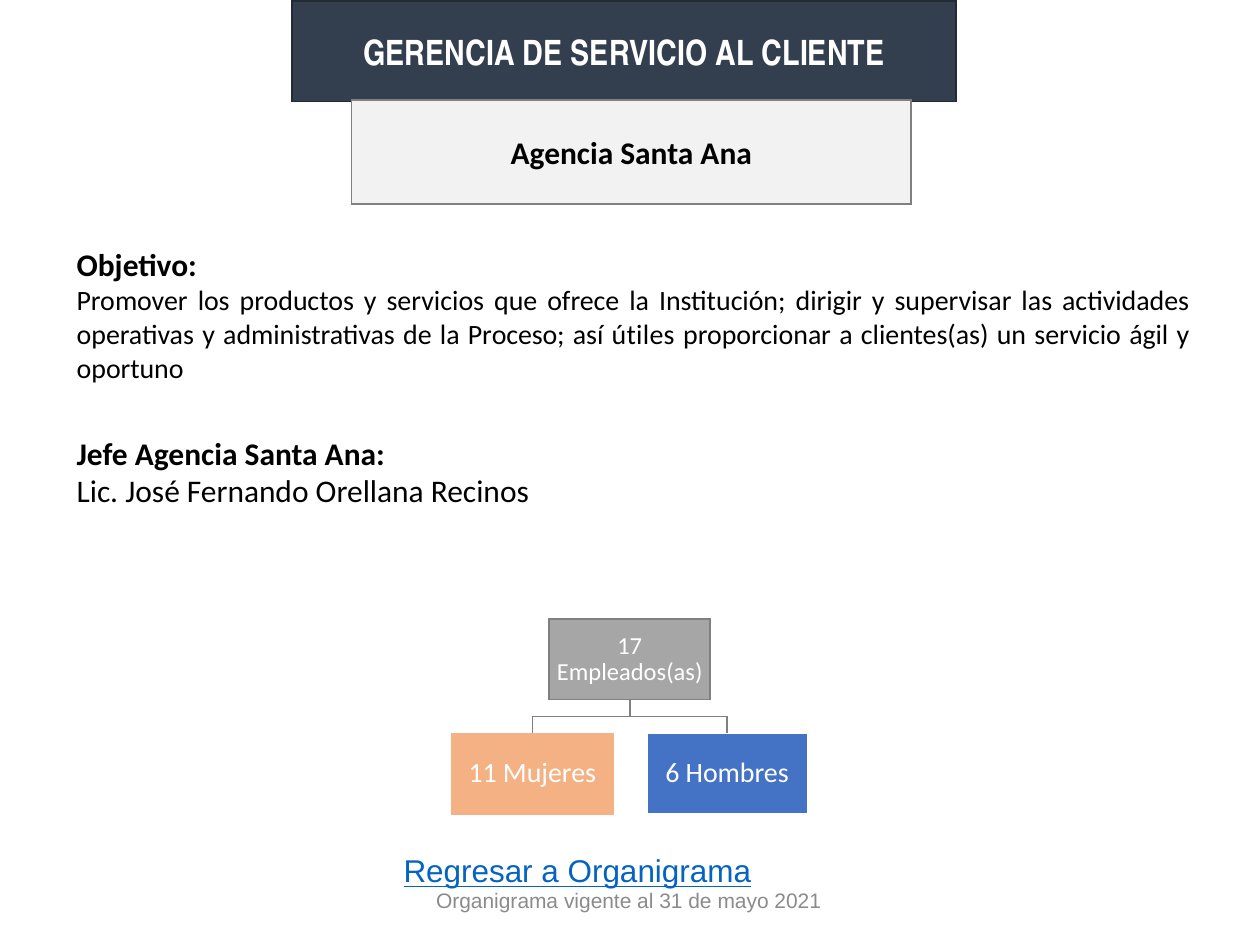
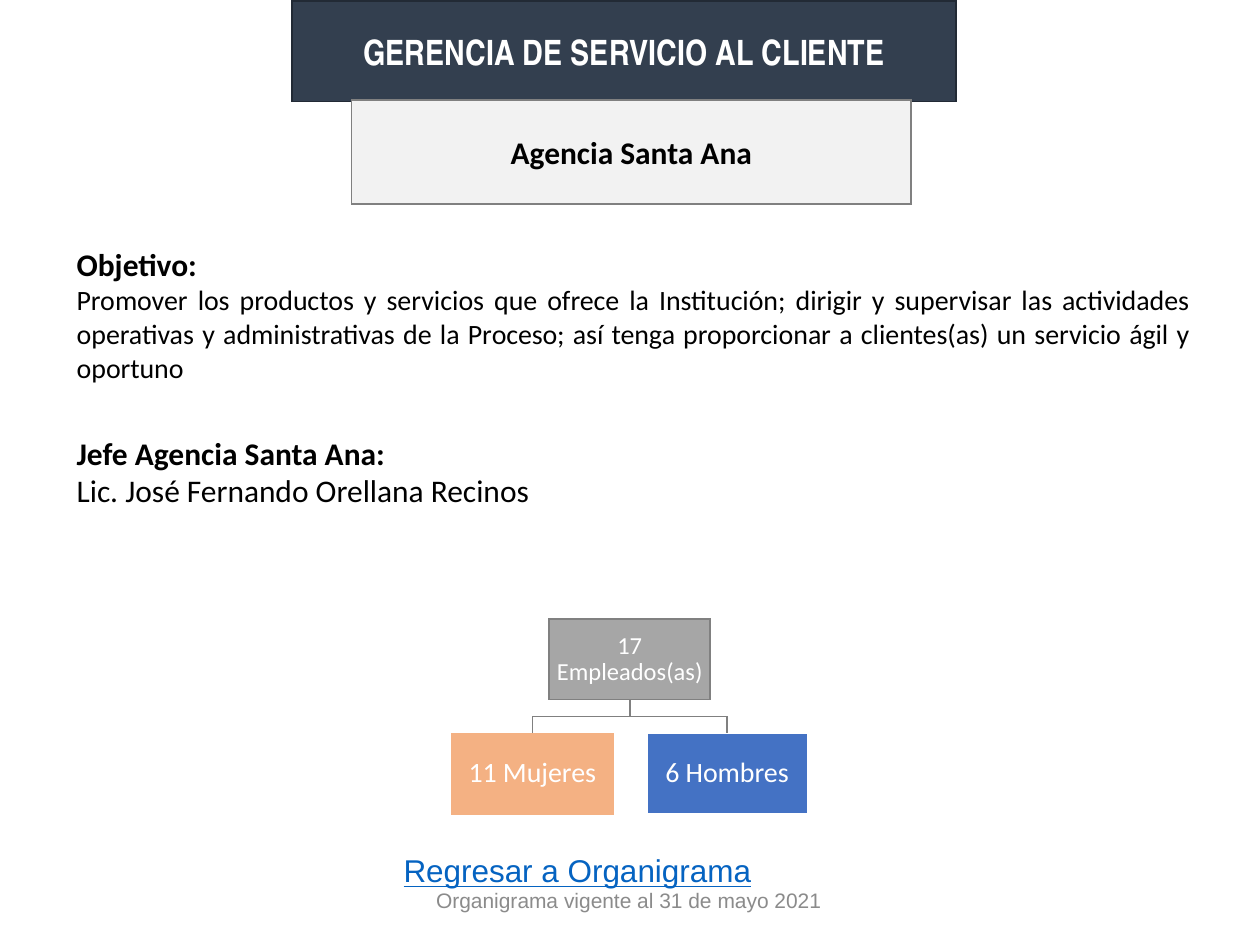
útiles: útiles -> tenga
